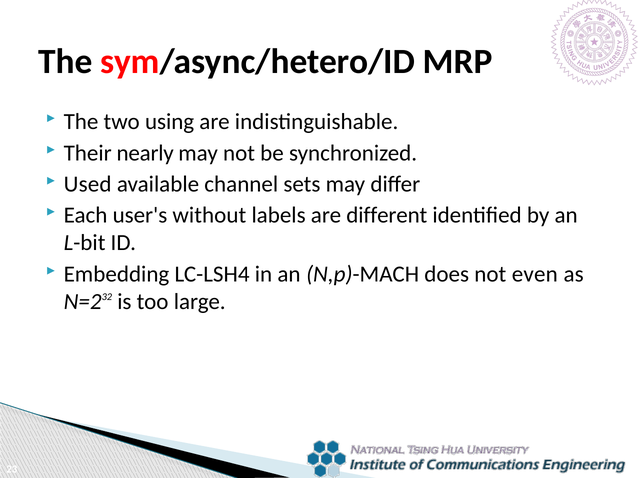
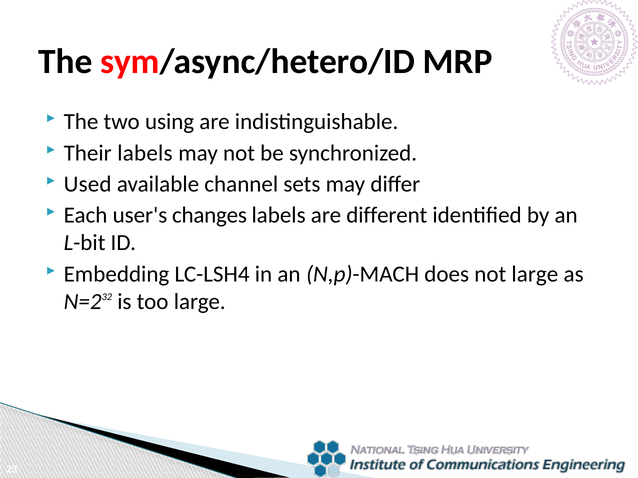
Their nearly: nearly -> labels
without: without -> changes
not even: even -> large
